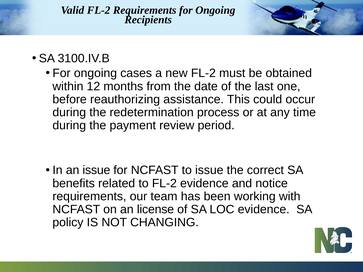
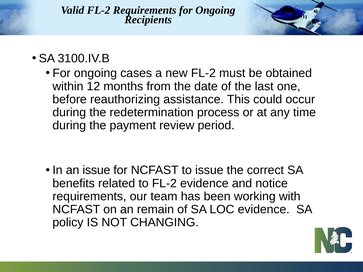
license: license -> remain
